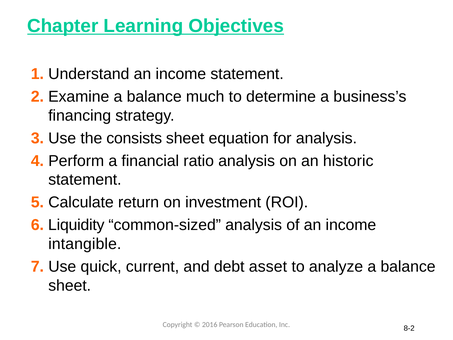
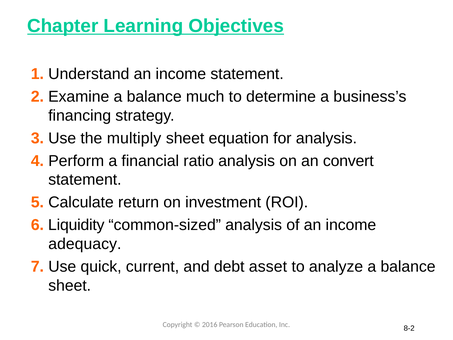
consists: consists -> multiply
historic: historic -> convert
intangible: intangible -> adequacy
